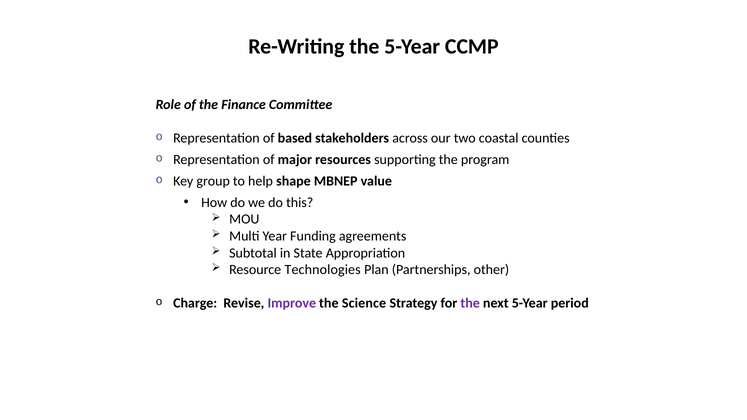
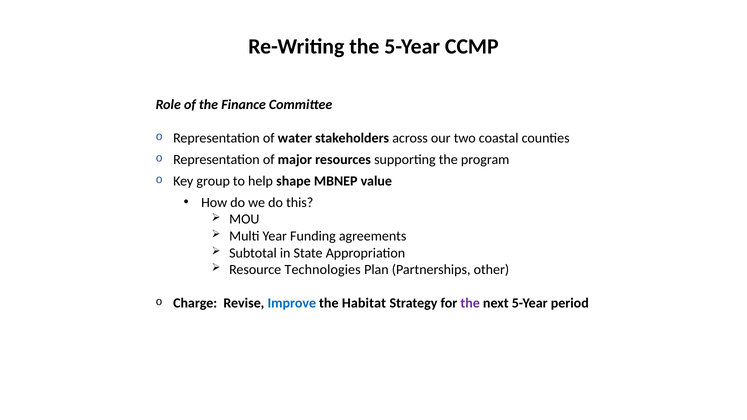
based: based -> water
Improve colour: purple -> blue
Science: Science -> Habitat
